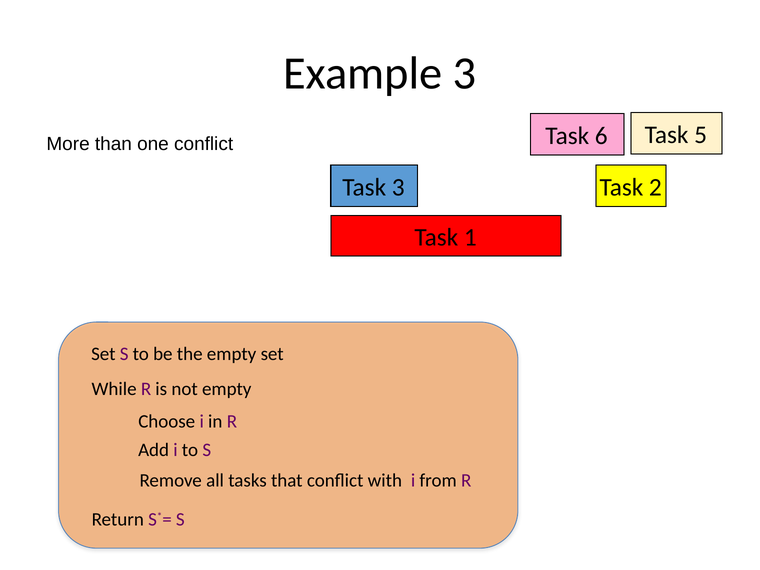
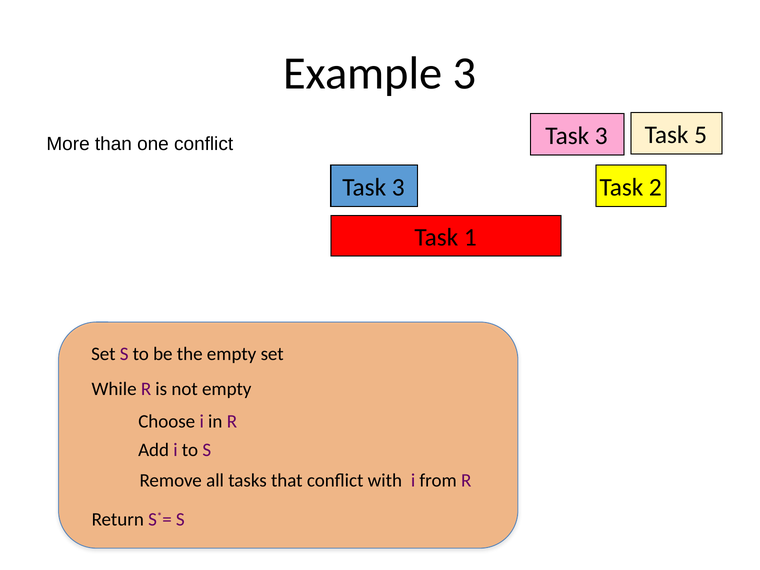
6 at (601, 136): 6 -> 3
